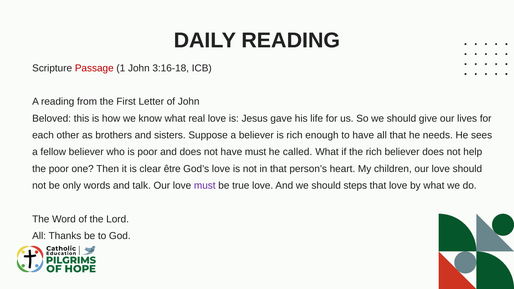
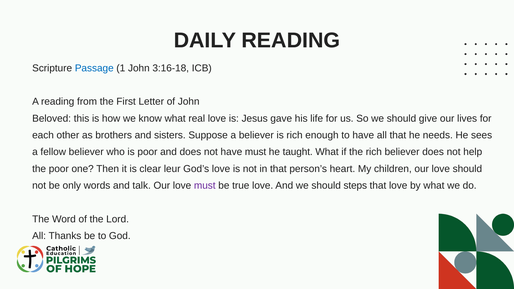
Passage colour: red -> blue
called: called -> taught
être: être -> leur
